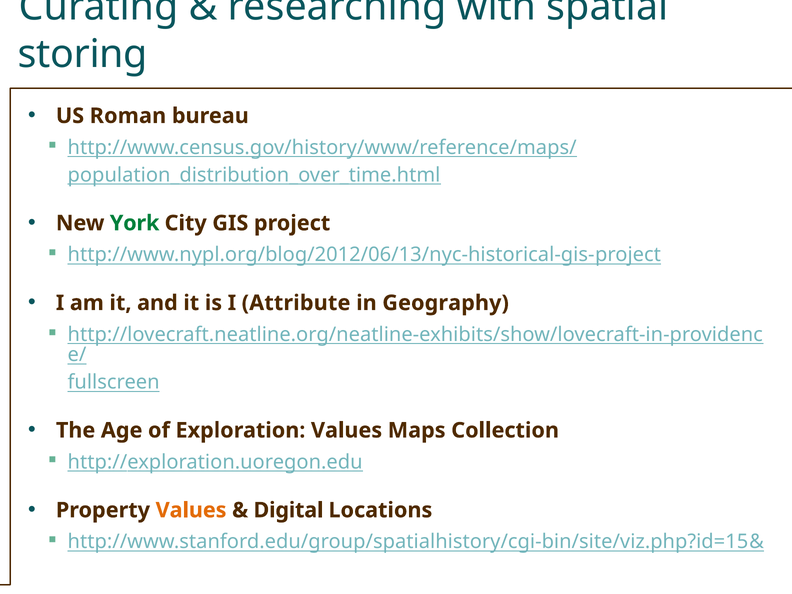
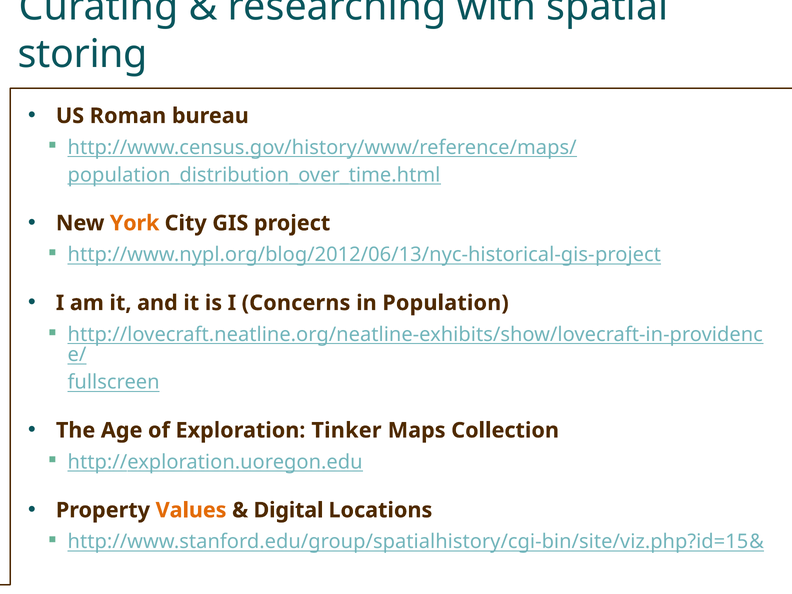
York colour: green -> orange
Attribute: Attribute -> Concerns
Geography: Geography -> Population
Exploration Values: Values -> Tinker
